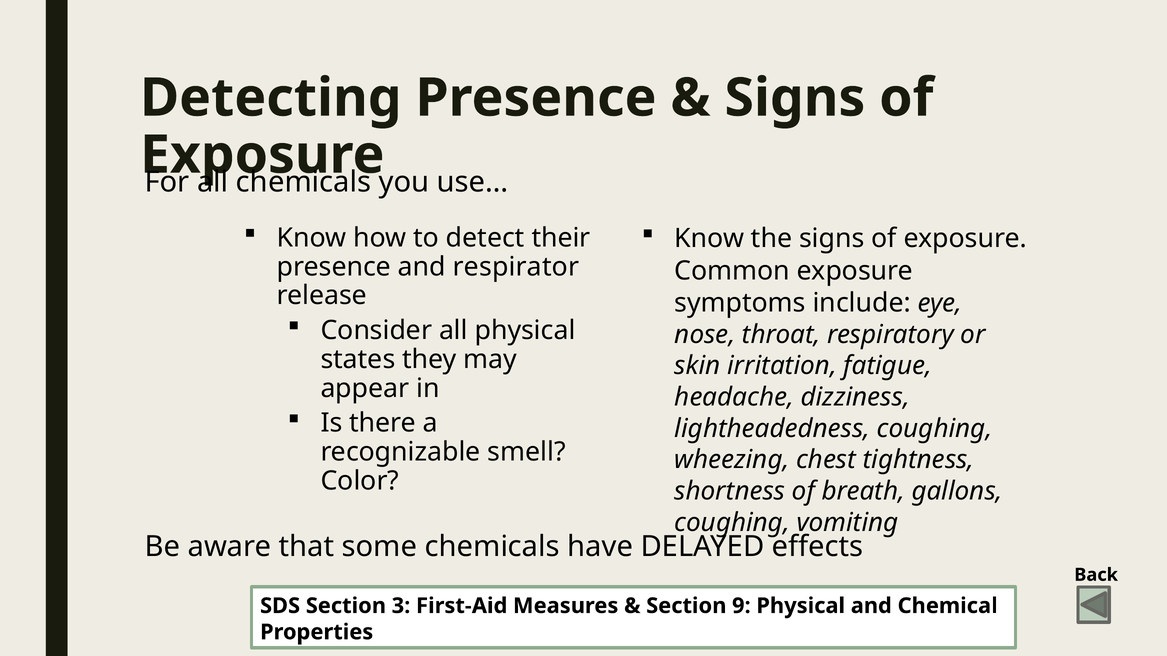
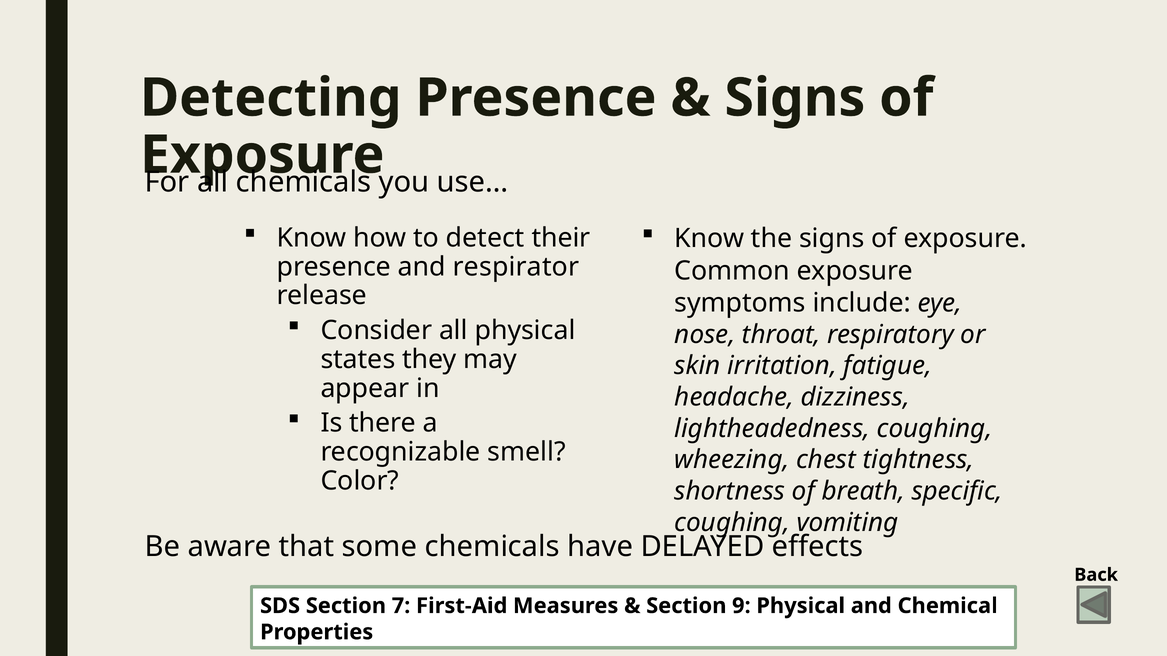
gallons: gallons -> specific
3: 3 -> 7
